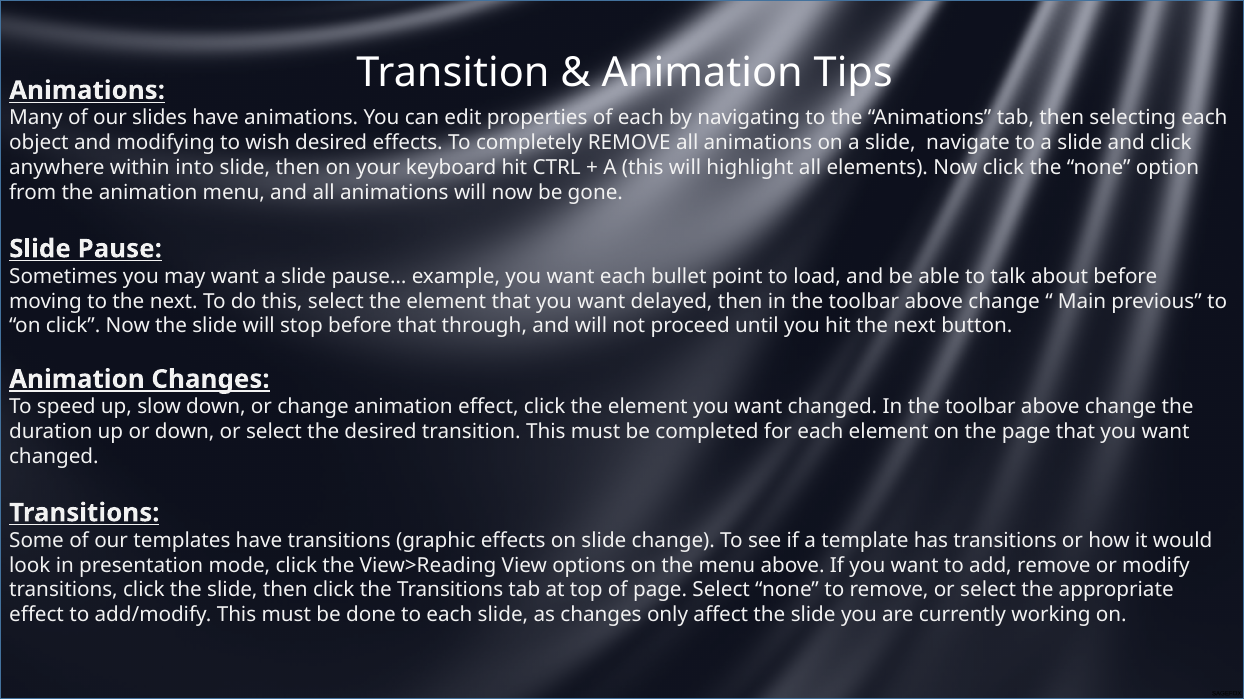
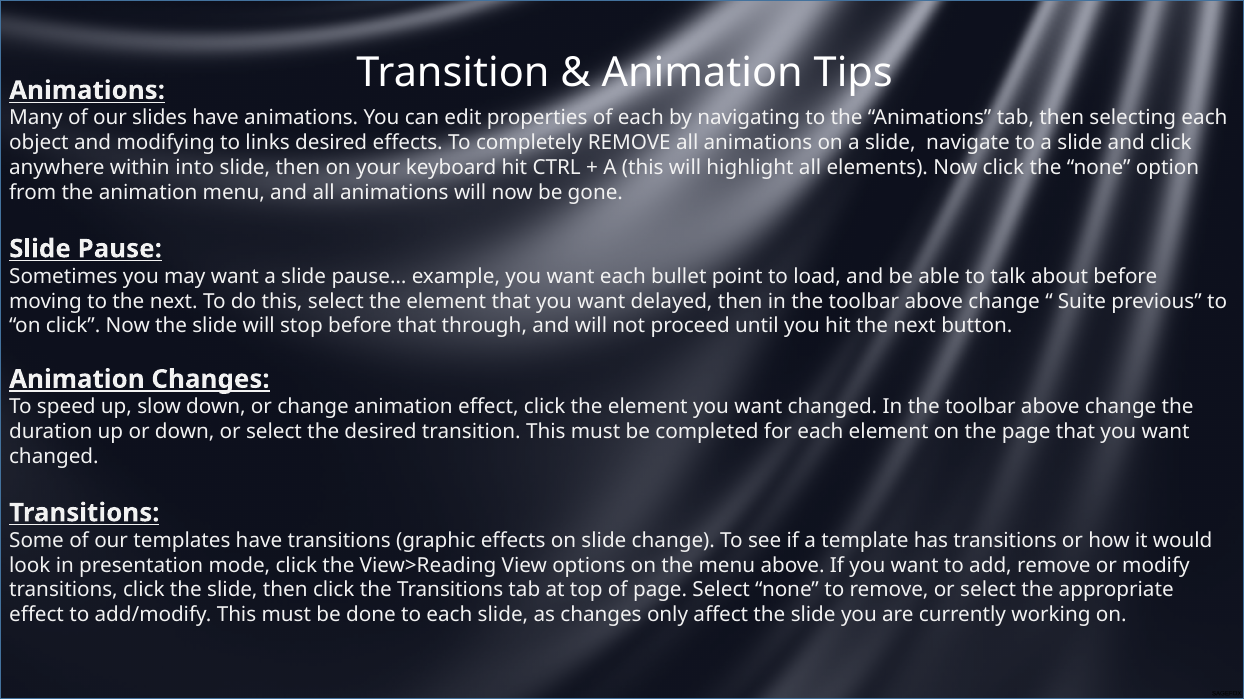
wish: wish -> links
Main: Main -> Suite
